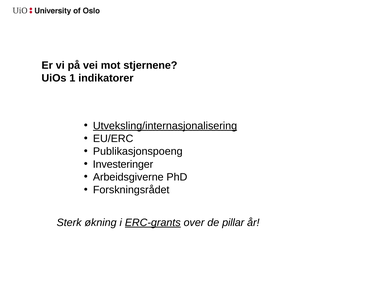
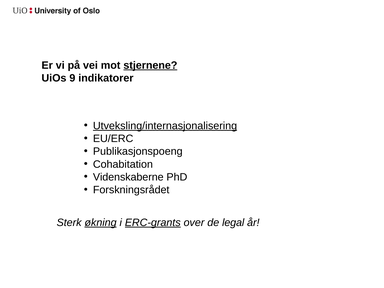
stjernene underline: none -> present
1: 1 -> 9
Investeringer: Investeringer -> Cohabitation
Arbeidsgiverne: Arbeidsgiverne -> Videnskaberne
økning underline: none -> present
pillar: pillar -> legal
